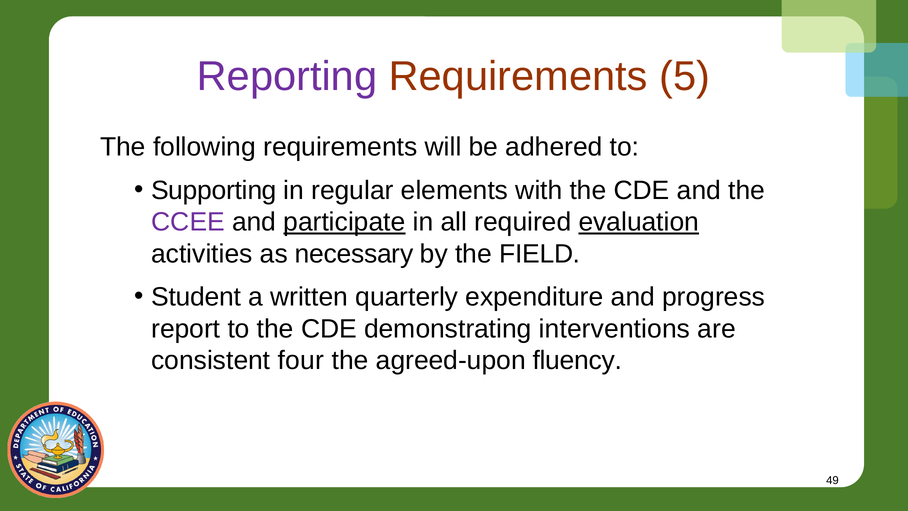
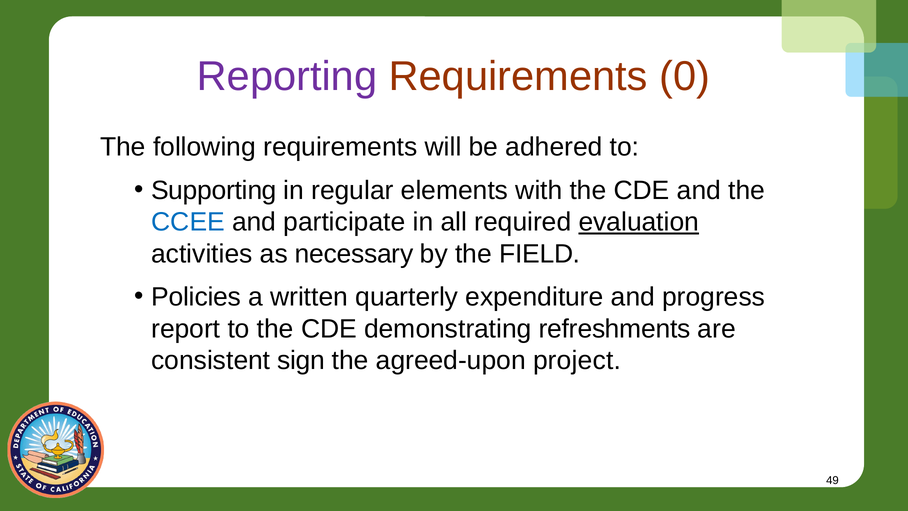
5: 5 -> 0
CCEE colour: purple -> blue
participate underline: present -> none
Student: Student -> Policies
interventions: interventions -> refreshments
four: four -> sign
fluency: fluency -> project
